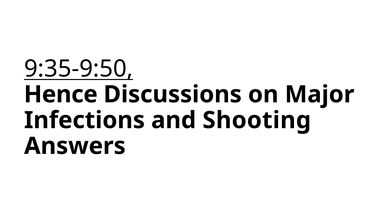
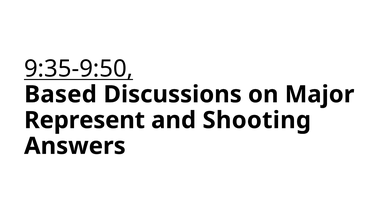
Hence: Hence -> Based
Infections: Infections -> Represent
